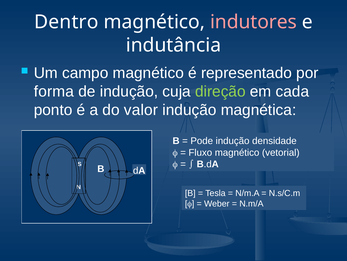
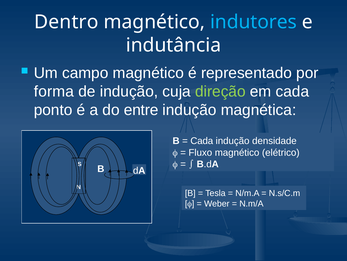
indutores colour: pink -> light blue
valor: valor -> entre
Pode at (202, 141): Pode -> Cada
vetorial: vetorial -> elétrico
